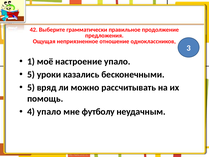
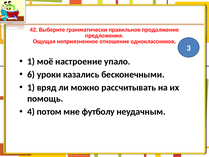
5 at (31, 74): 5 -> 6
5 at (31, 87): 5 -> 1
4 упало: упало -> потом
